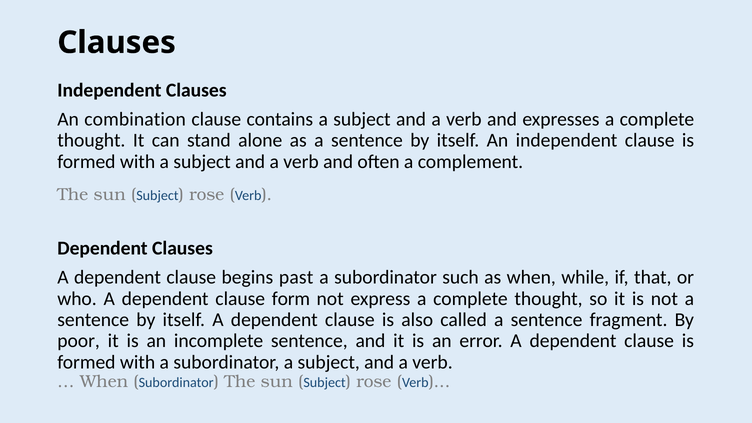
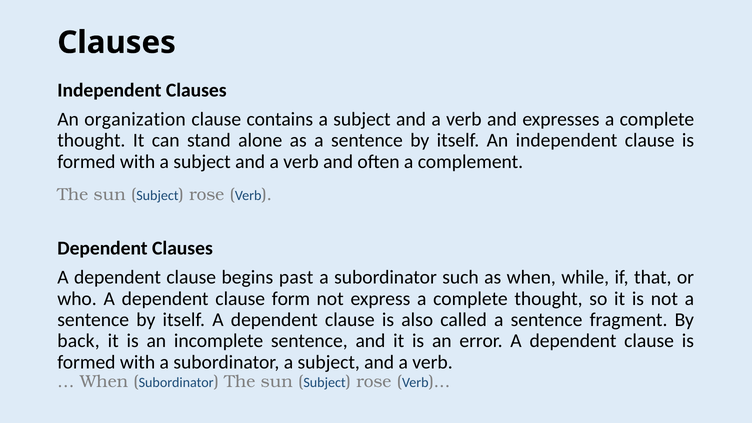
combination: combination -> organization
poor: poor -> back
